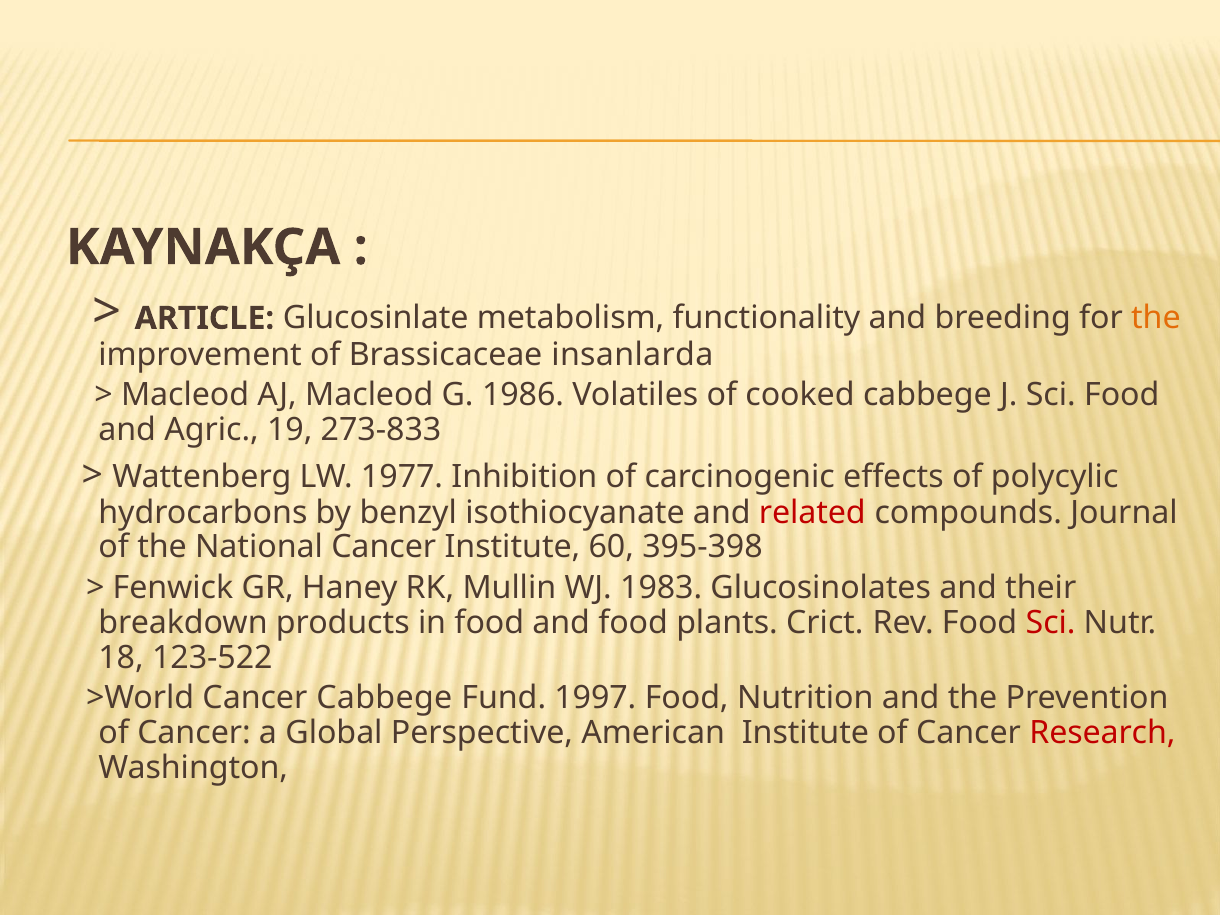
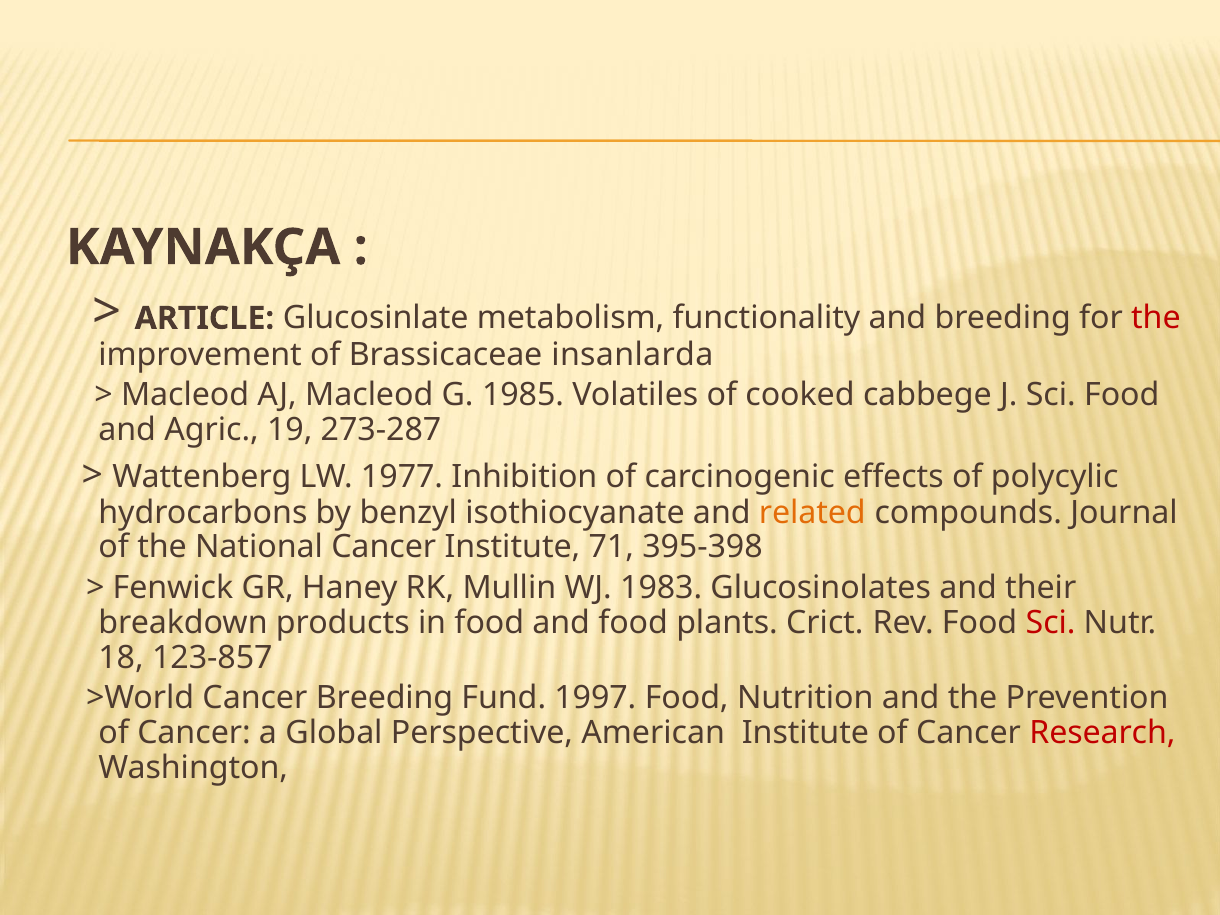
the at (1156, 318) colour: orange -> red
1986: 1986 -> 1985
273-833: 273-833 -> 273-287
related colour: red -> orange
60: 60 -> 71
123-522: 123-522 -> 123-857
Cancer Cabbege: Cabbege -> Breeding
